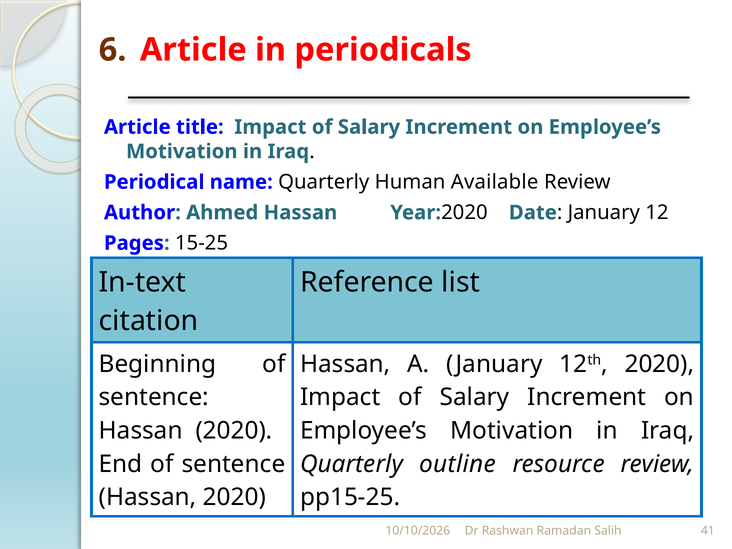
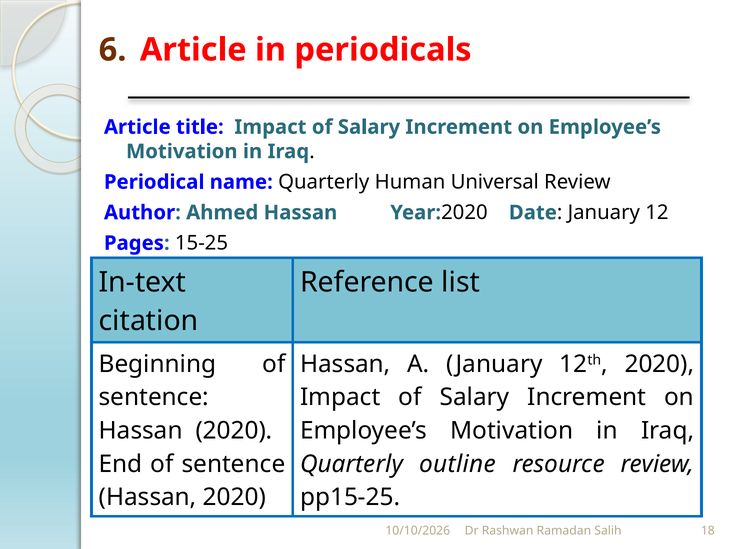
Available: Available -> Universal
41: 41 -> 18
